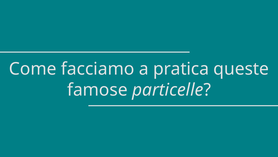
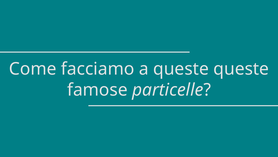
a pratica: pratica -> queste
